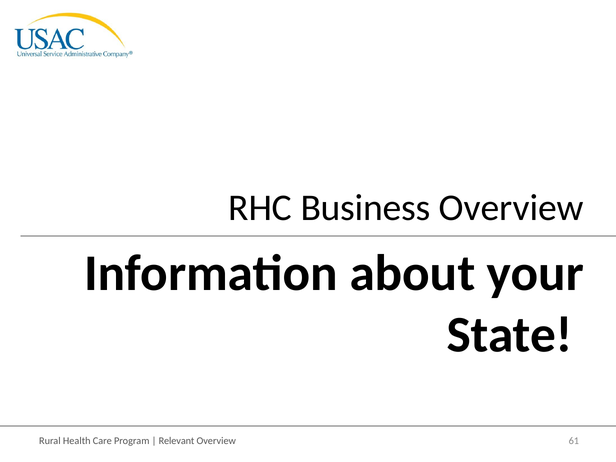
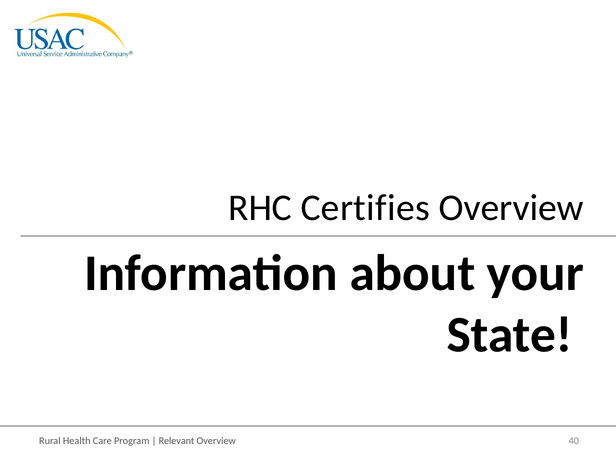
Business: Business -> Certifies
61: 61 -> 40
